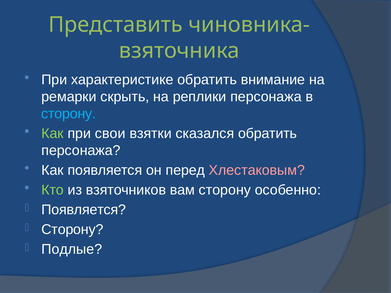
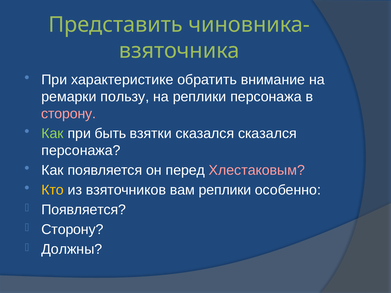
скрыть: скрыть -> пользу
сторону at (69, 114) colour: light blue -> pink
свои: свои -> быть
сказался обратить: обратить -> сказался
Кто colour: light green -> yellow
вам сторону: сторону -> реплики
Подлые: Подлые -> Должны
